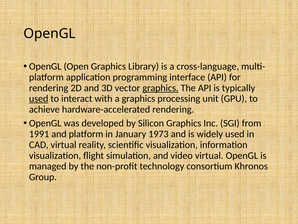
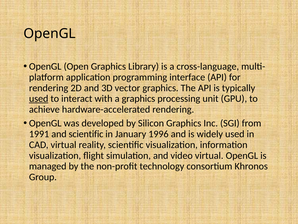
graphics at (160, 88) underline: present -> none
and platform: platform -> scientific
1973: 1973 -> 1996
